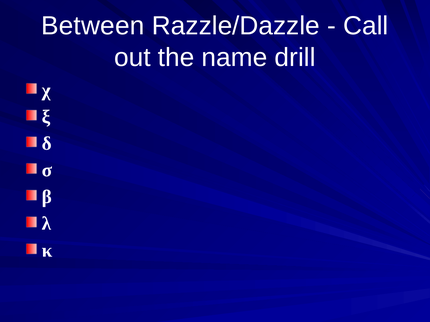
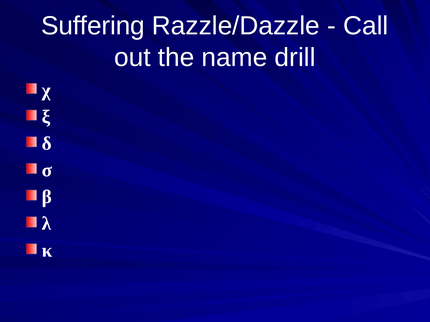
Between: Between -> Suffering
